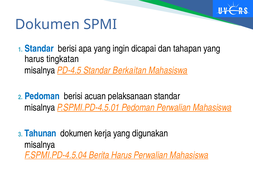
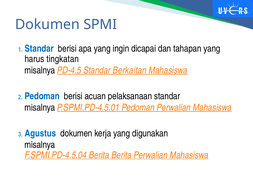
Tahunan: Tahunan -> Agustus
Berita Harus: Harus -> Berita
